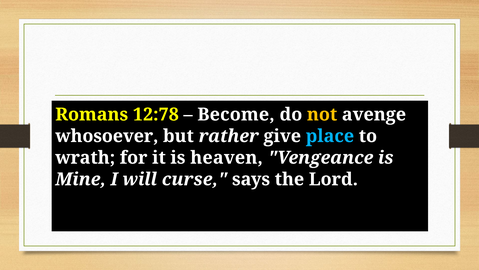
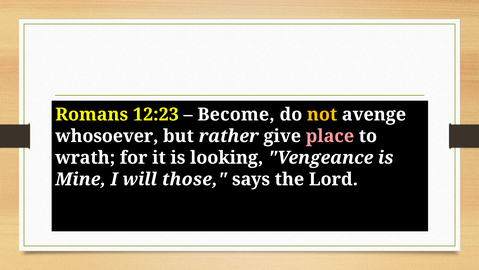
12:78: 12:78 -> 12:23
place colour: light blue -> pink
heaven: heaven -> looking
curse: curse -> those
